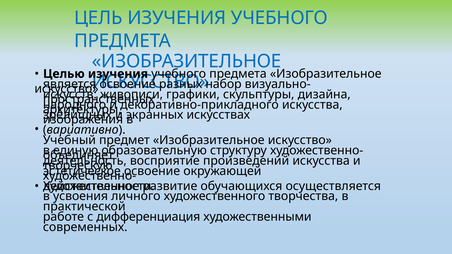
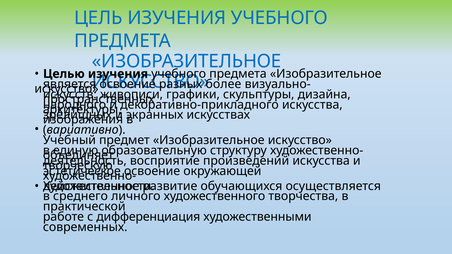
набор: набор -> более
усвоения: усвоения -> среднего
